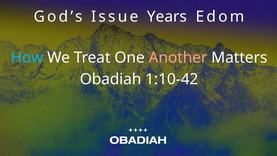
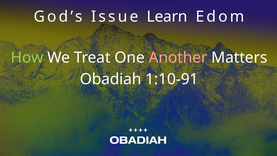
Years: Years -> Learn
How colour: light blue -> light green
1:10-42: 1:10-42 -> 1:10-91
